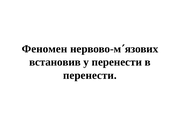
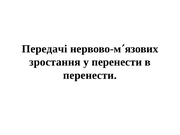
Феномен: Феномен -> Передачі
встановив: встановив -> зростання
